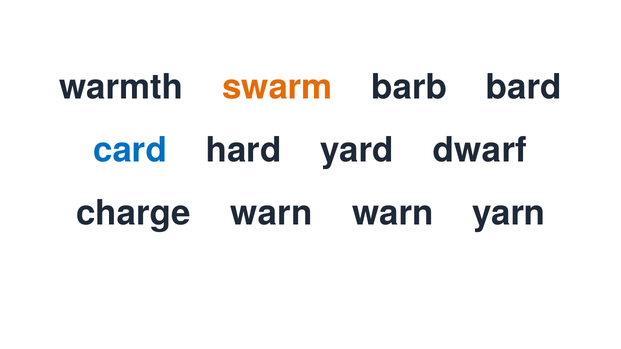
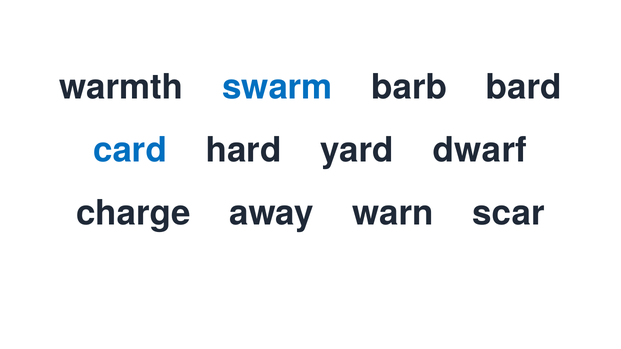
swarm colour: orange -> blue
charge warn: warn -> away
yarn: yarn -> scar
